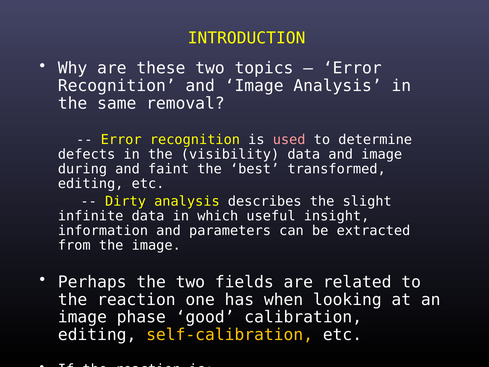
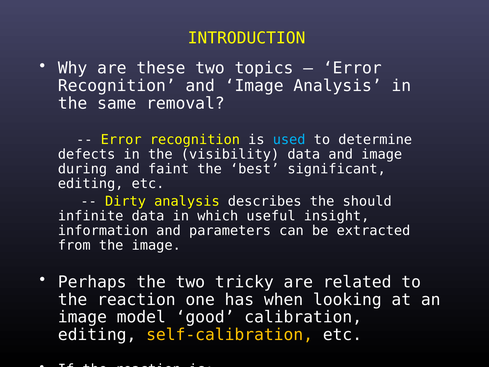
used colour: pink -> light blue
transformed: transformed -> significant
slight: slight -> should
fields: fields -> tricky
phase: phase -> model
